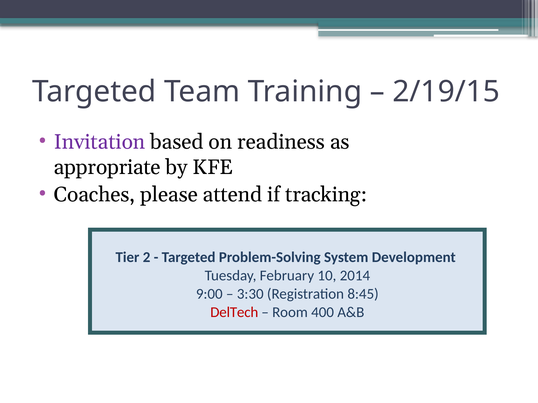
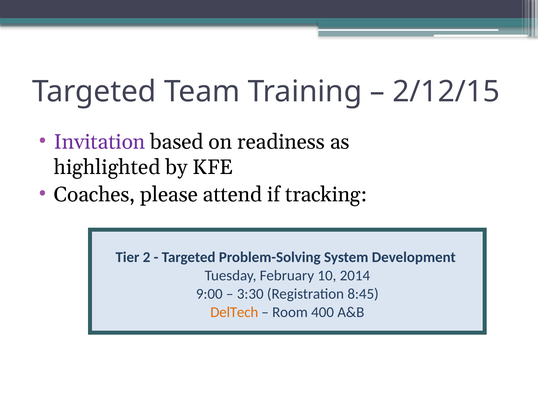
2/19/15: 2/19/15 -> 2/12/15
appropriate: appropriate -> highlighted
DelTech colour: red -> orange
